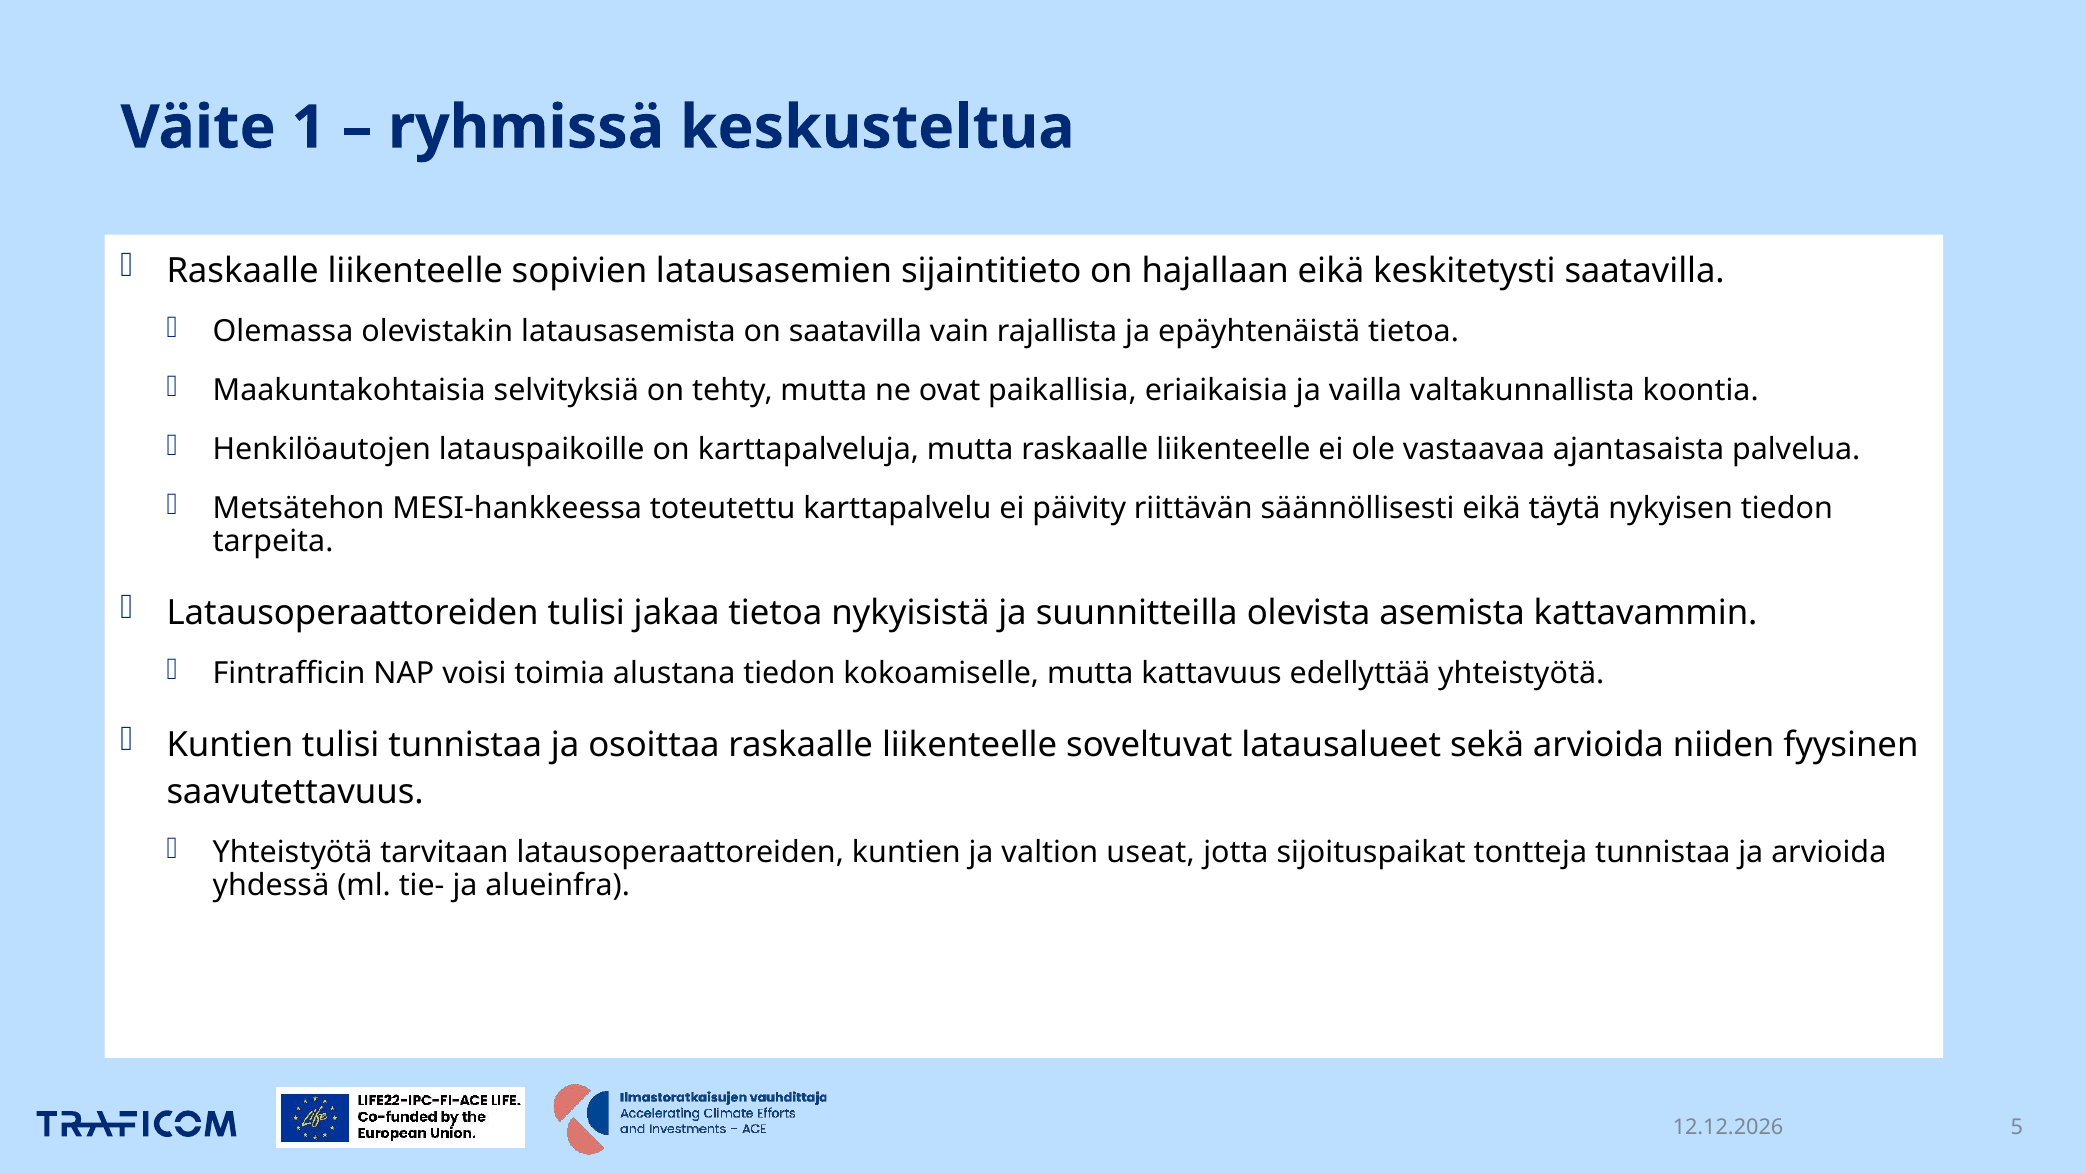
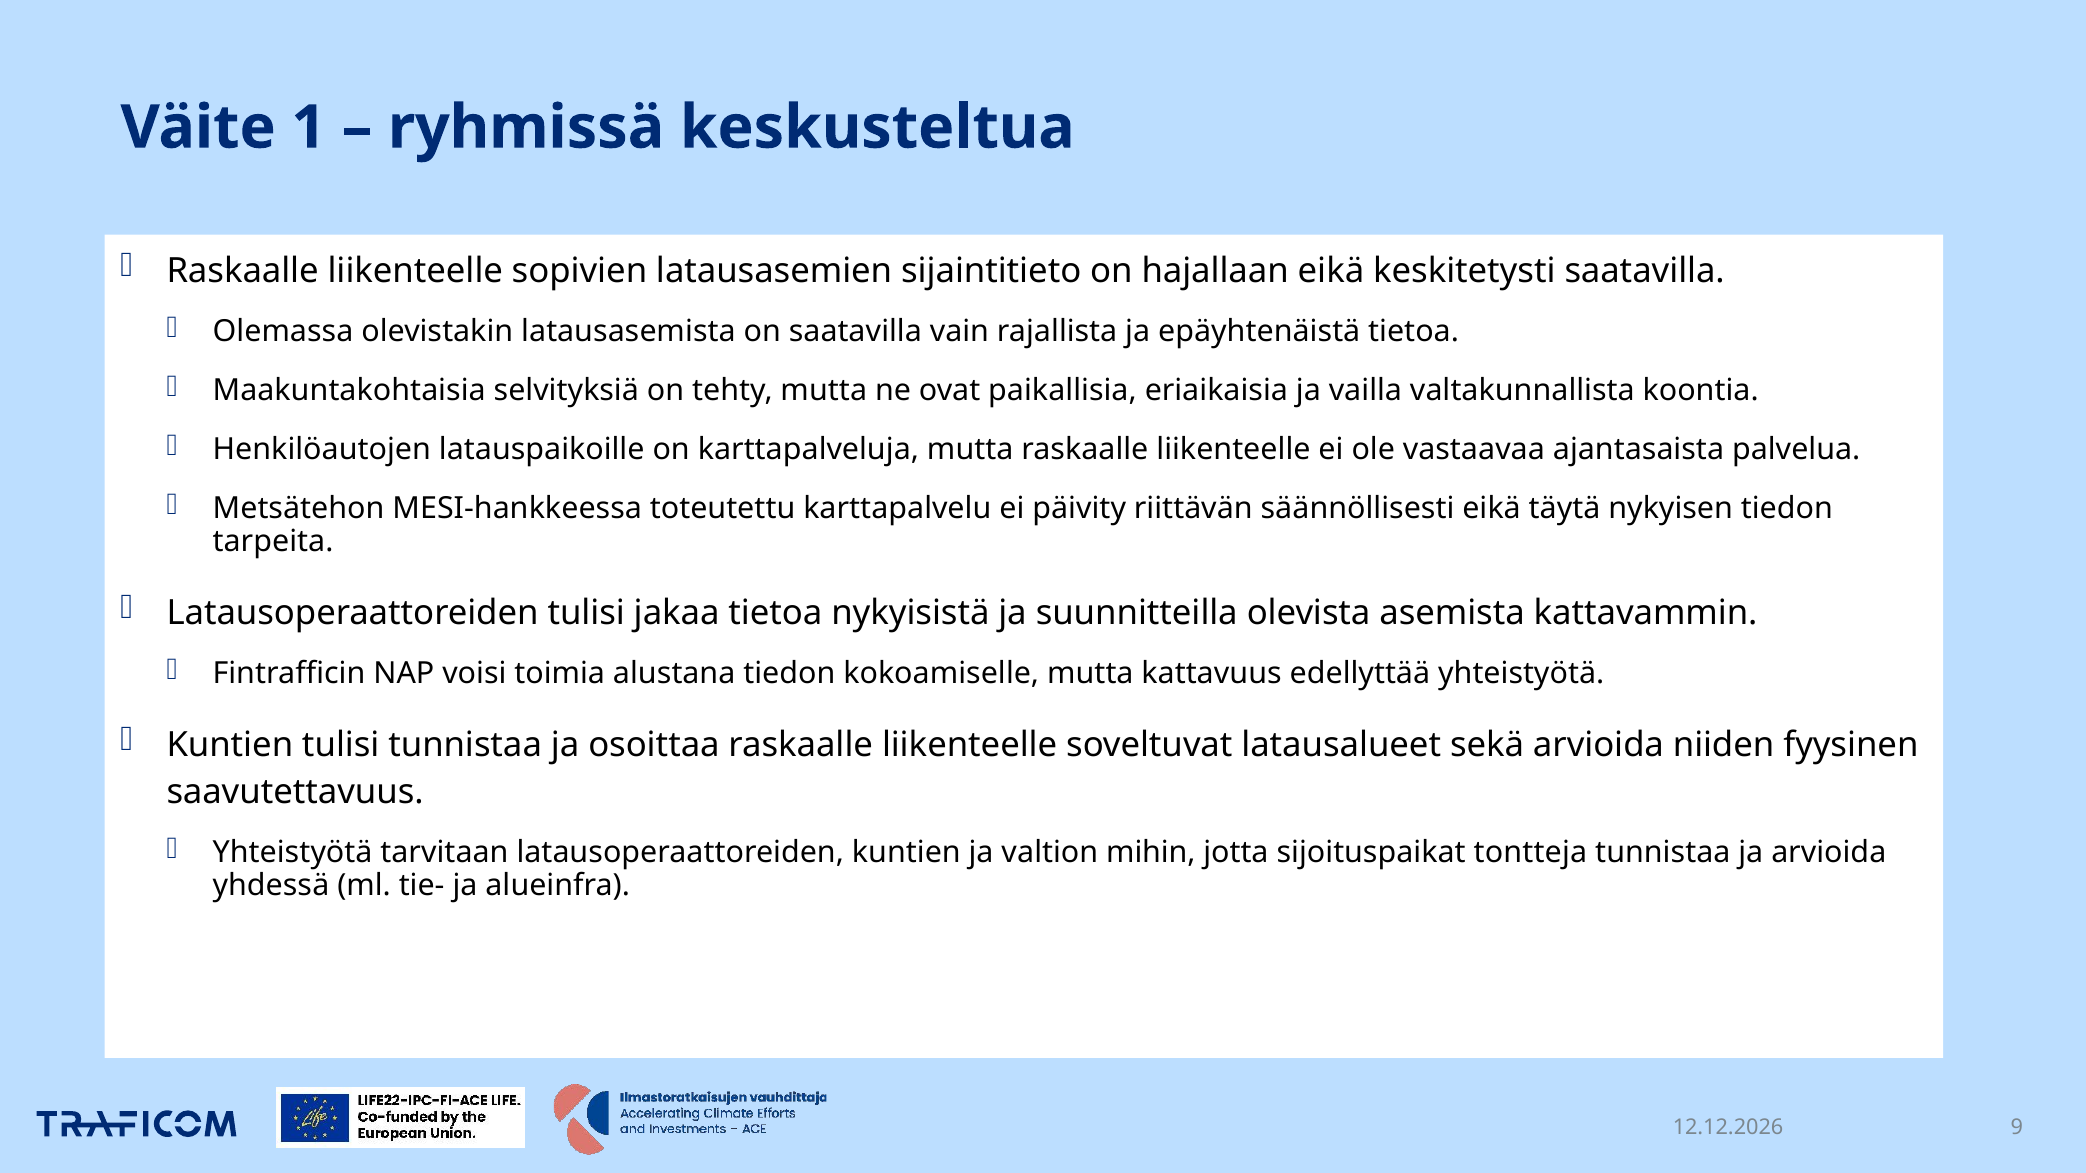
useat: useat -> mihin
5: 5 -> 9
